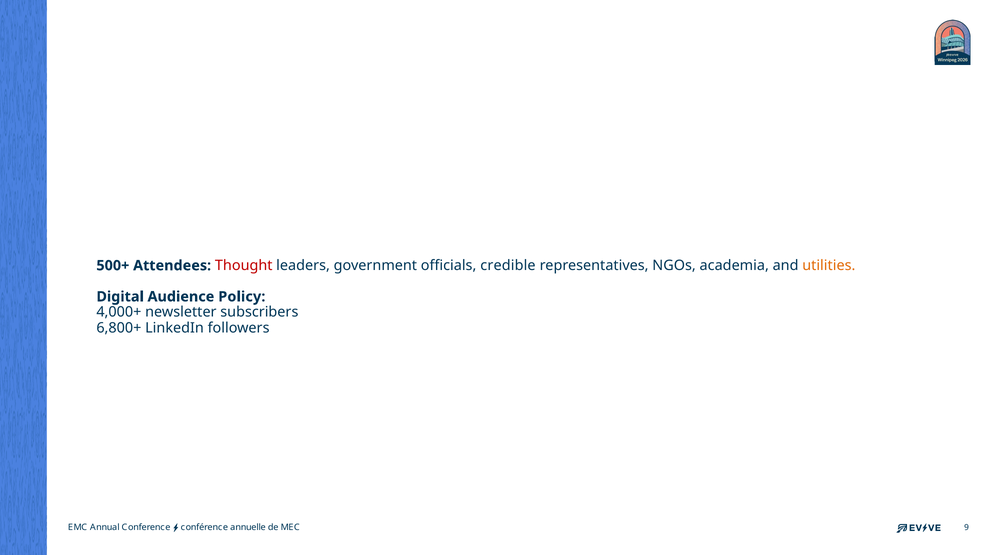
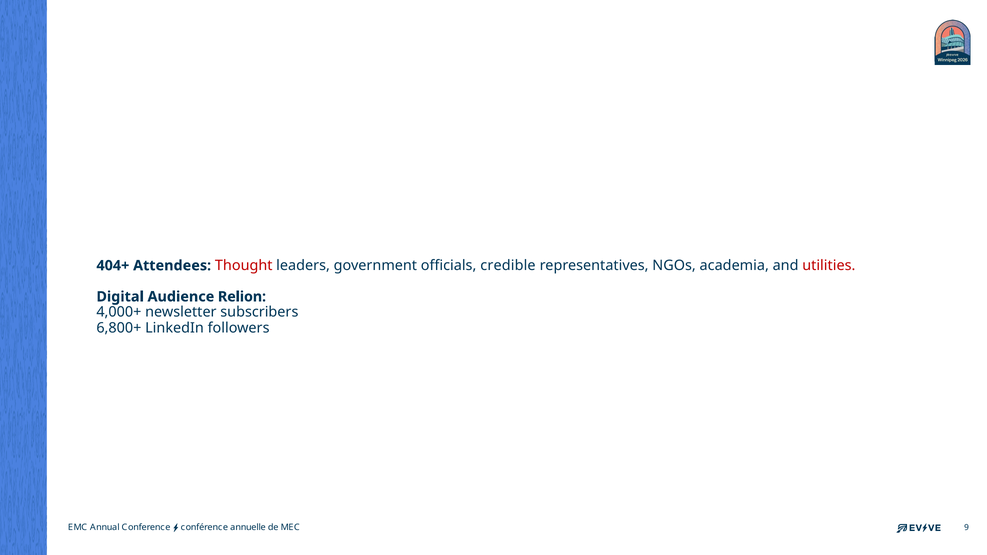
500+: 500+ -> 404+
utilities colour: orange -> red
Policy: Policy -> Relion
